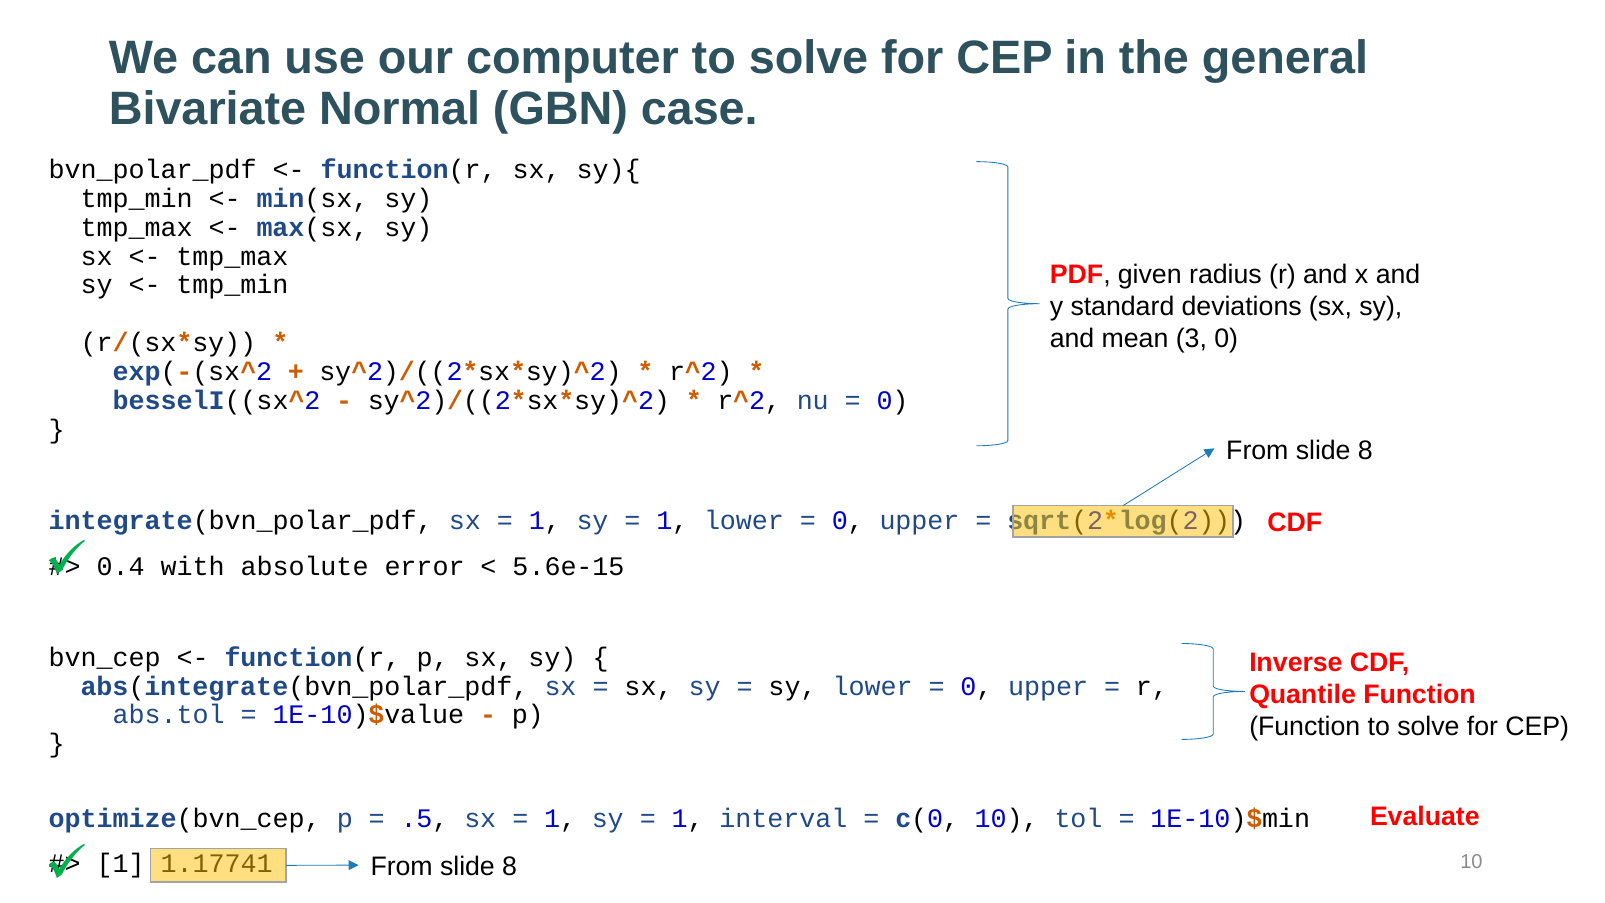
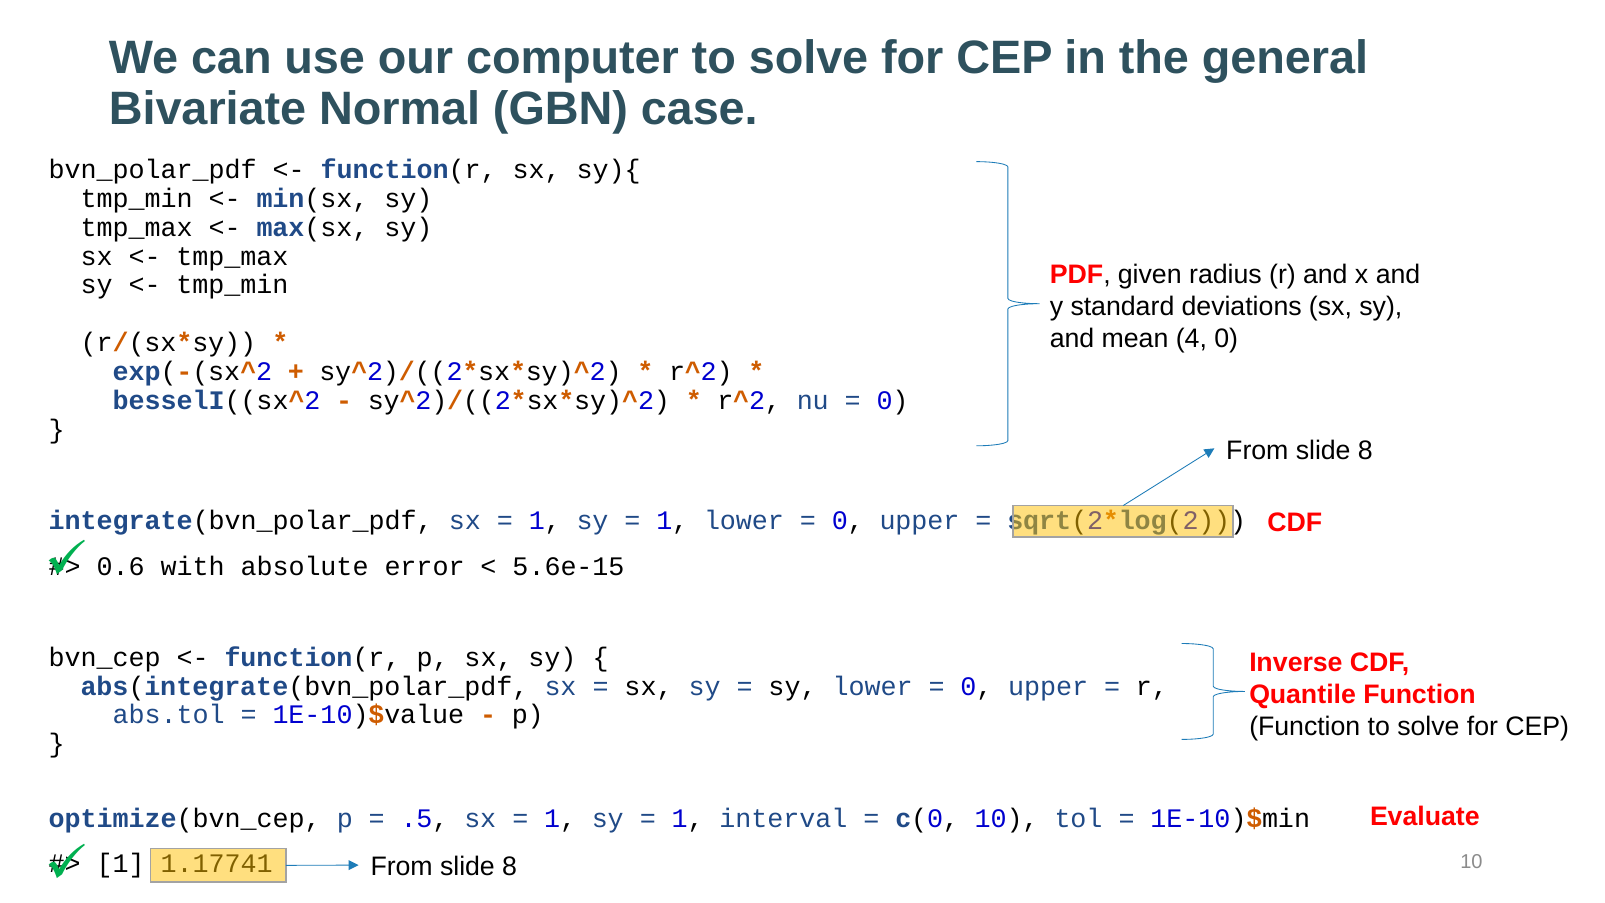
3: 3 -> 4
0.4: 0.4 -> 0.6
